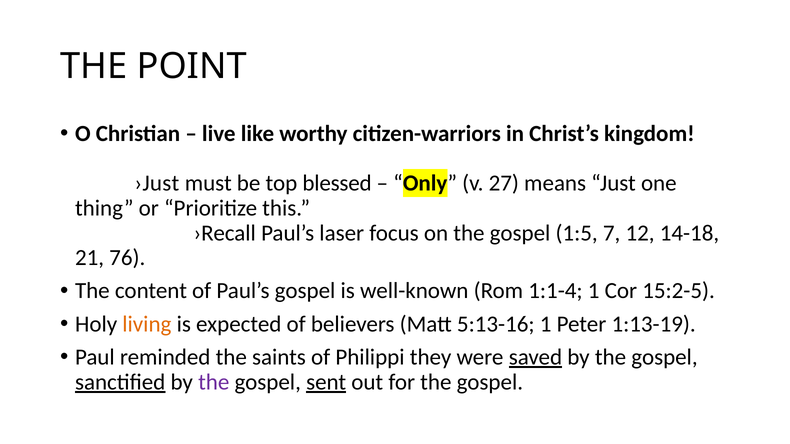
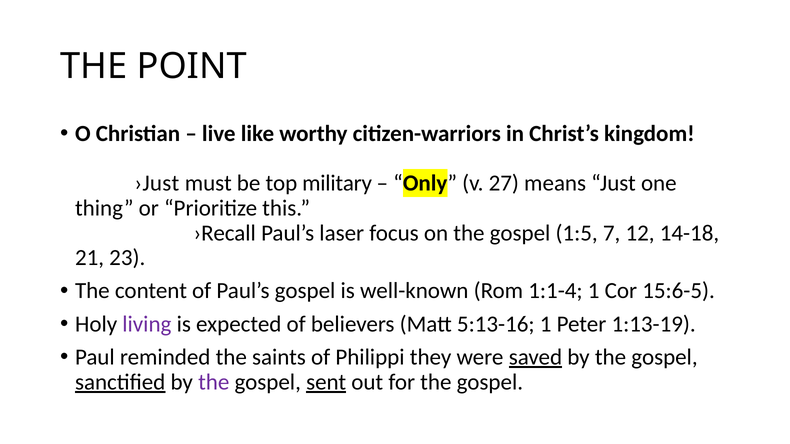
blessed: blessed -> military
76: 76 -> 23
15:2-5: 15:2-5 -> 15:6-5
living colour: orange -> purple
